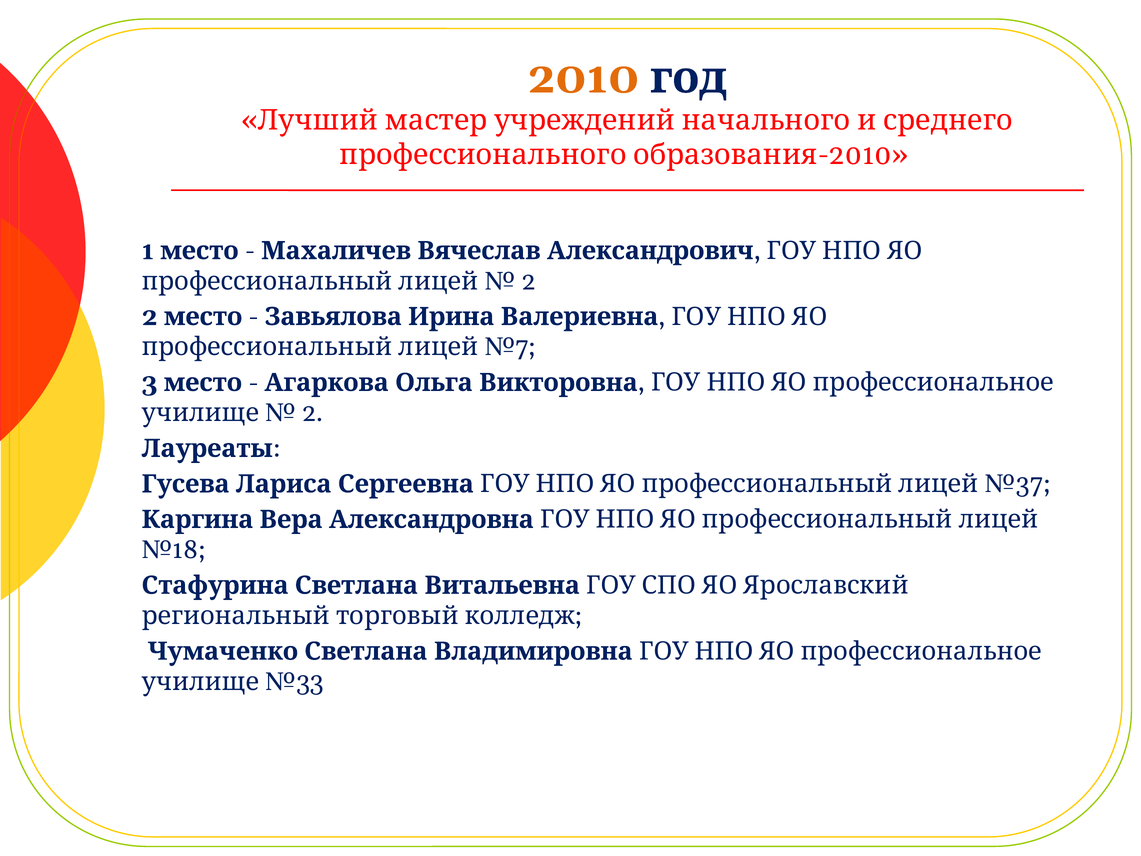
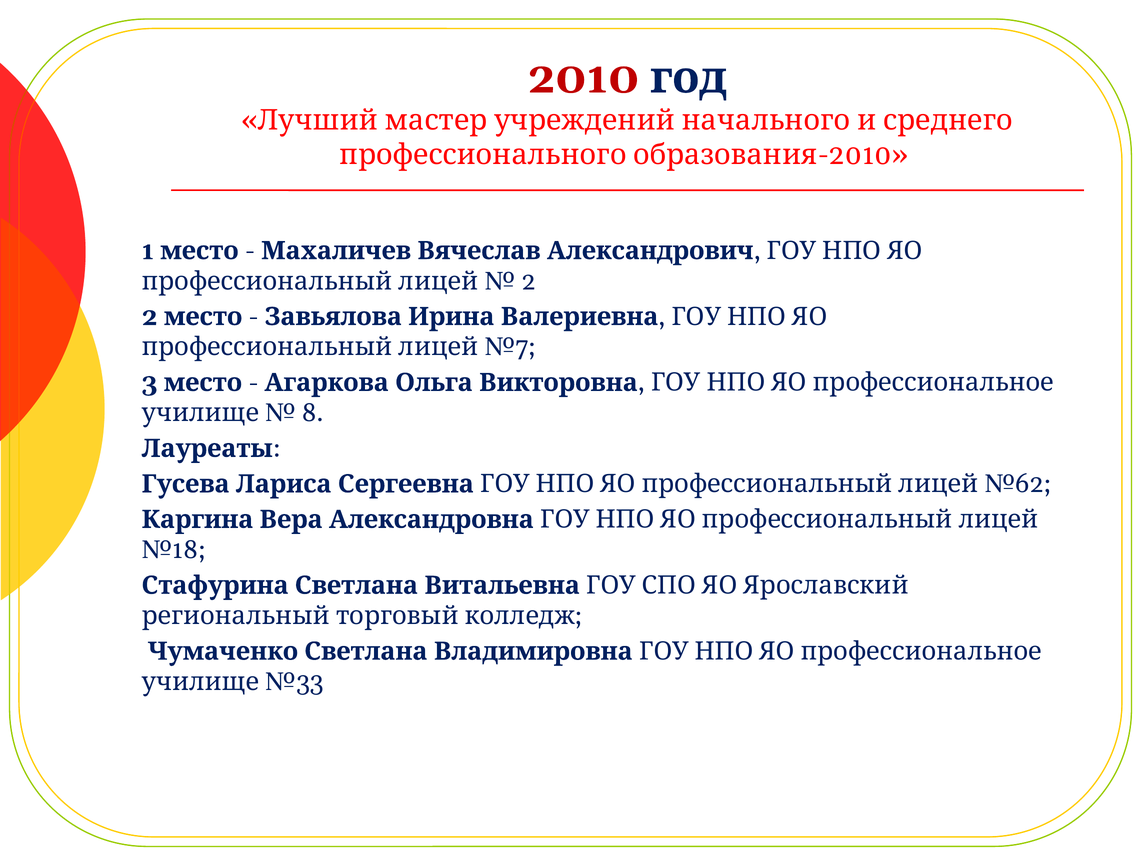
2010 colour: orange -> red
2 at (313, 413): 2 -> 8
№37: №37 -> №62
